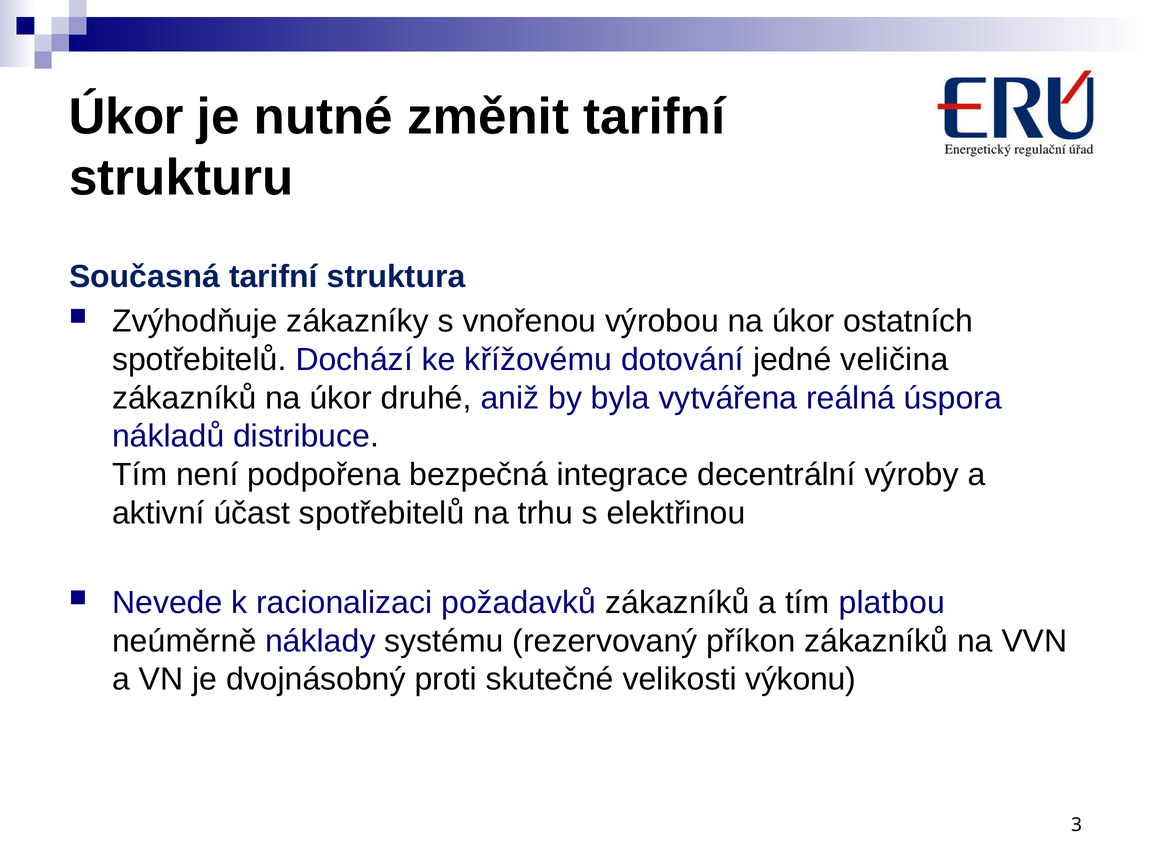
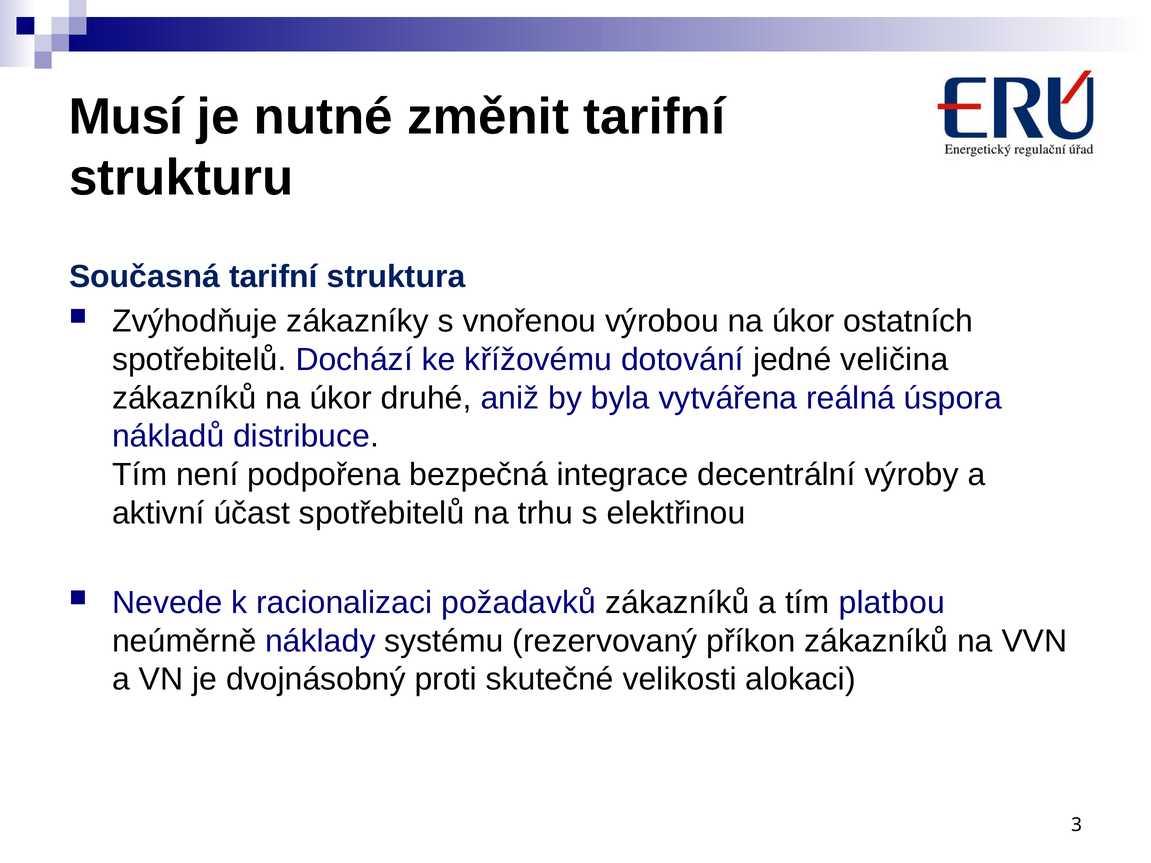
Úkor at (126, 117): Úkor -> Musí
výkonu: výkonu -> alokaci
